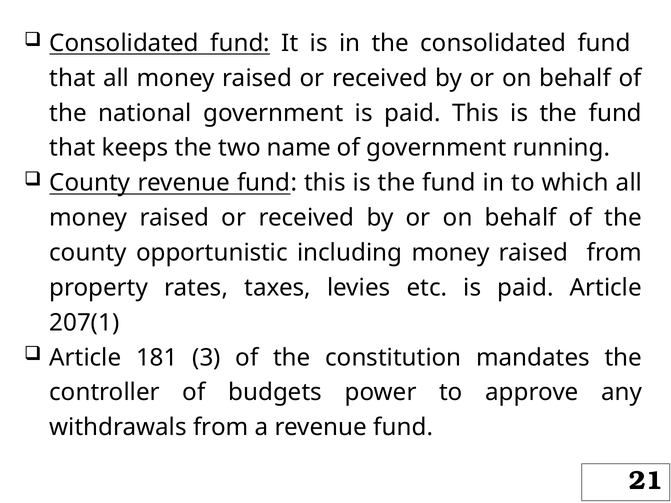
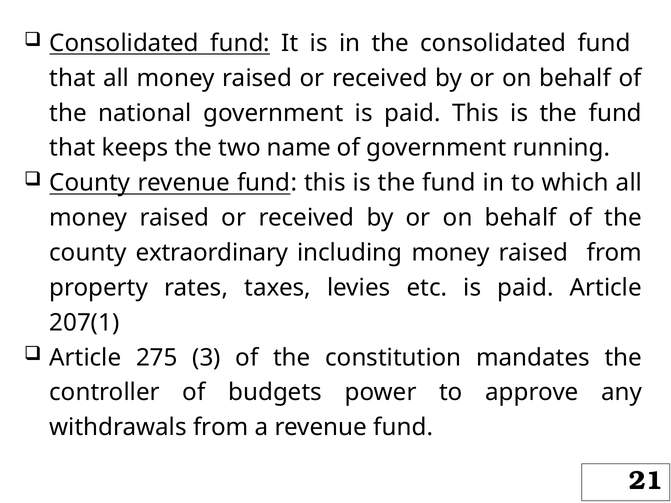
opportunistic: opportunistic -> extraordinary
181: 181 -> 275
